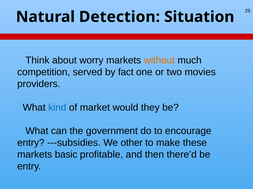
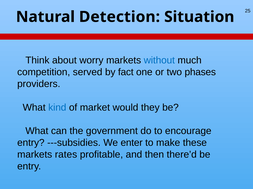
without colour: orange -> blue
movies: movies -> phases
other: other -> enter
basic: basic -> rates
